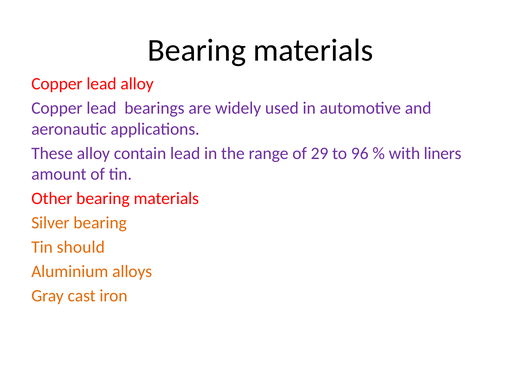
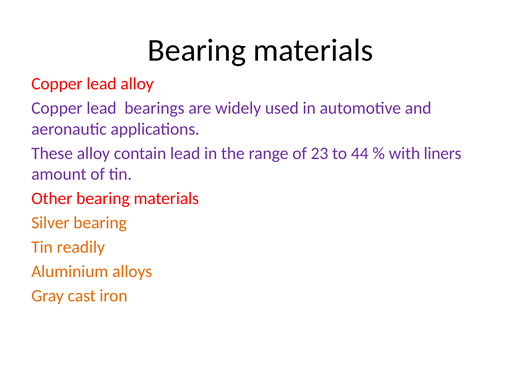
29: 29 -> 23
96: 96 -> 44
should: should -> readily
